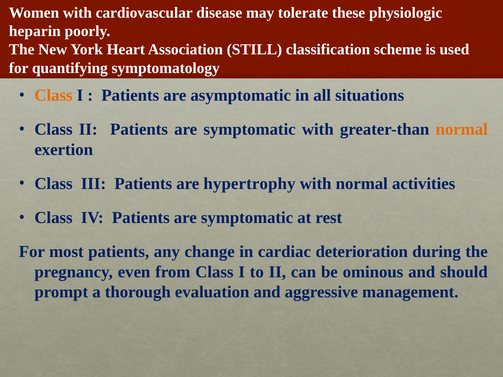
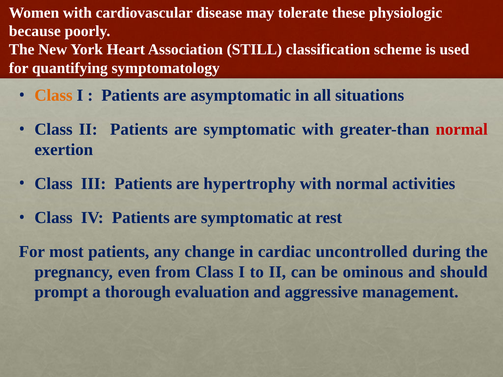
heparin: heparin -> because
normal at (462, 130) colour: orange -> red
deterioration: deterioration -> uncontrolled
